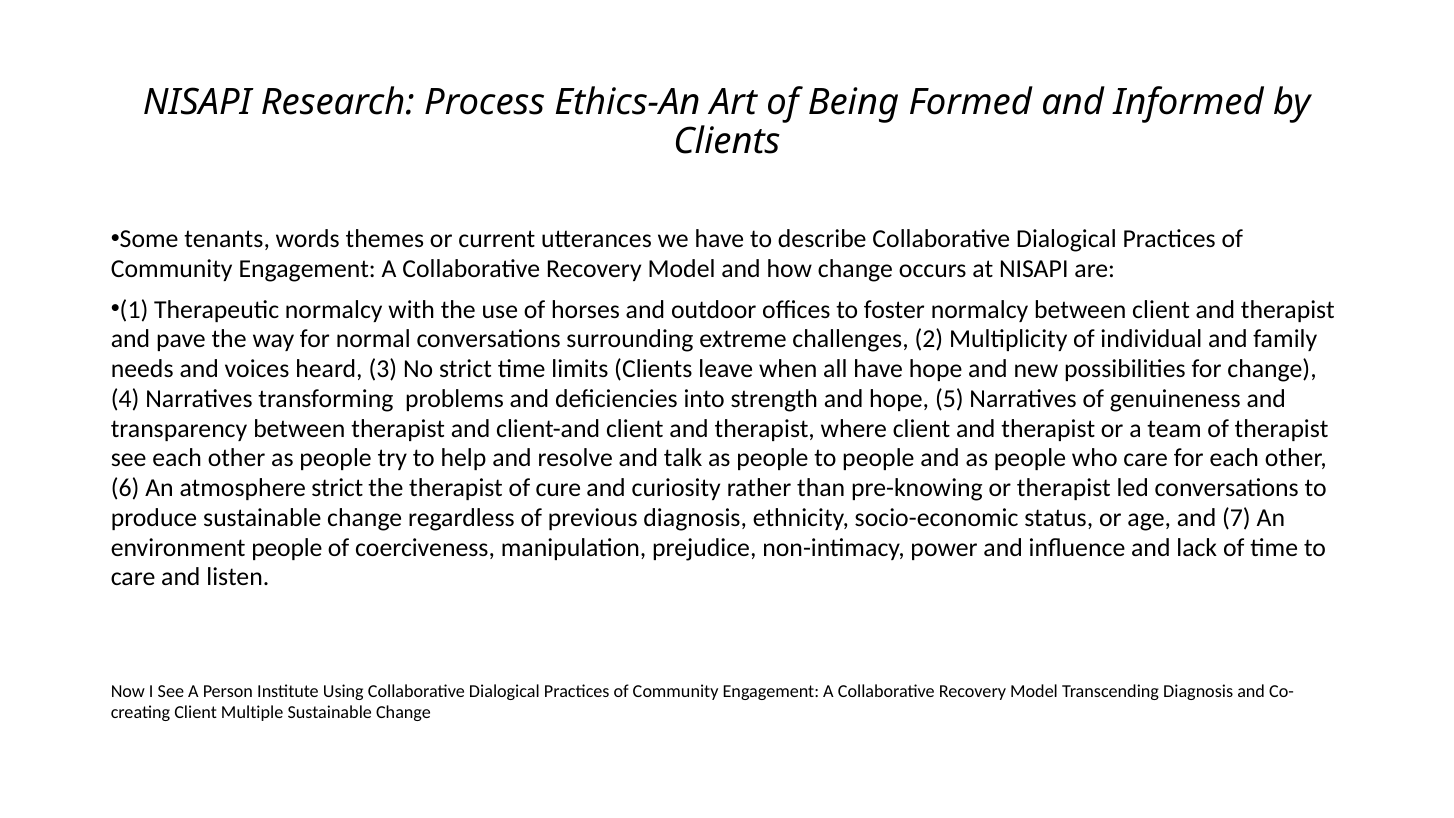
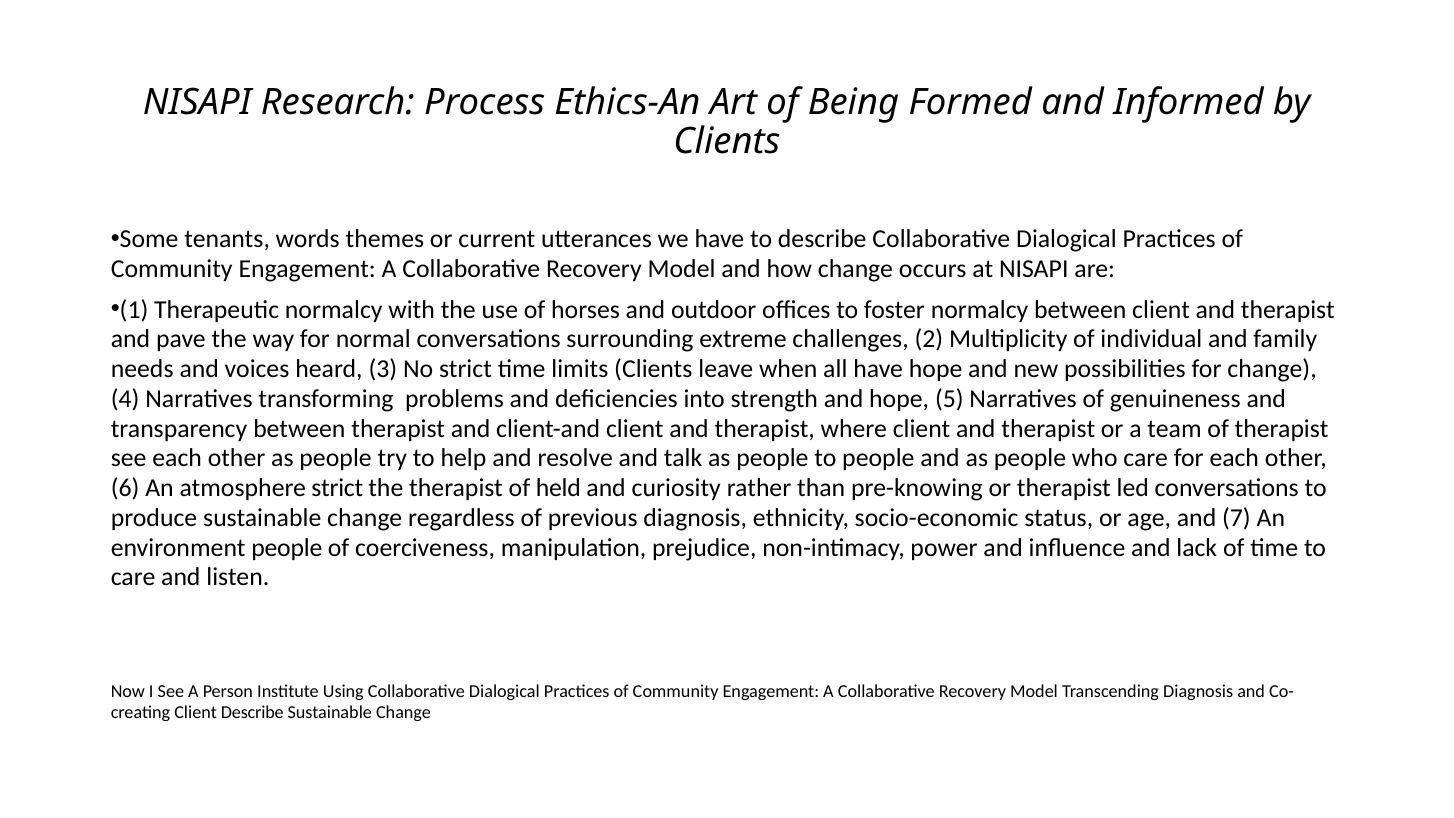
cure: cure -> held
Client Multiple: Multiple -> Describe
